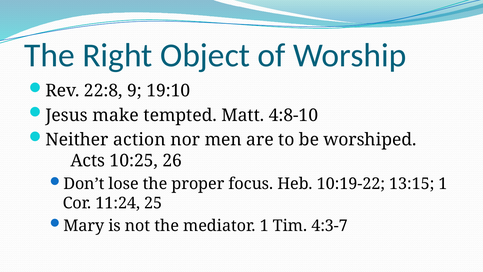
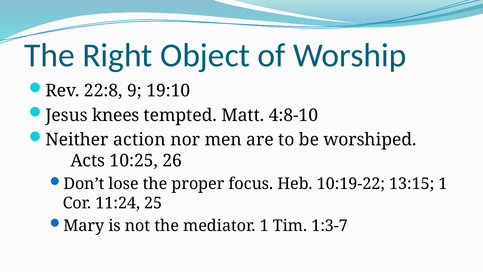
make: make -> knees
4:3-7: 4:3-7 -> 1:3-7
